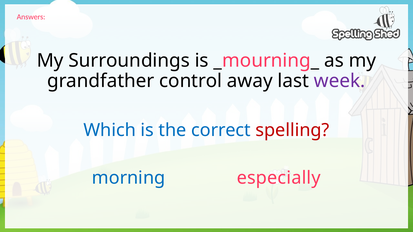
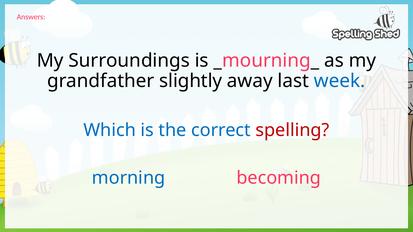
control: control -> slightly
week colour: purple -> blue
especially: especially -> becoming
